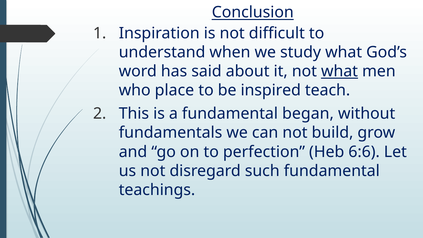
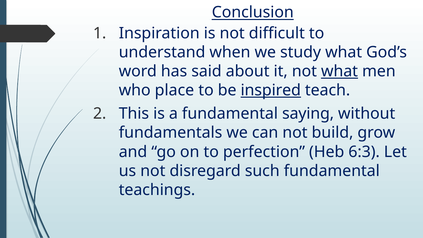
inspired underline: none -> present
began: began -> saying
6:6: 6:6 -> 6:3
